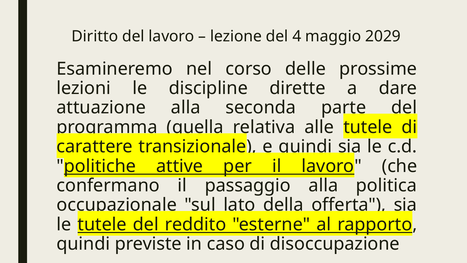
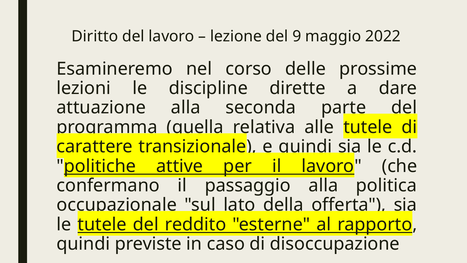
4: 4 -> 9
2029: 2029 -> 2022
